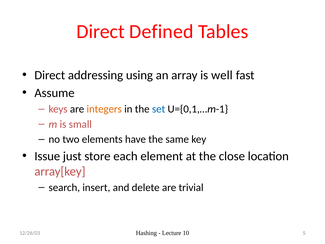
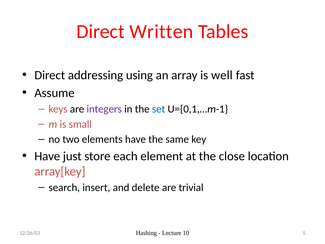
Defined: Defined -> Written
integers colour: orange -> purple
Issue at (47, 156): Issue -> Have
